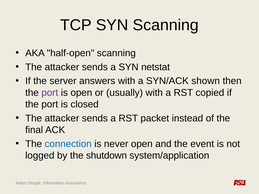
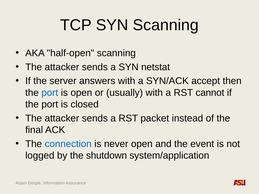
shown: shown -> accept
port at (50, 93) colour: purple -> blue
copied: copied -> cannot
